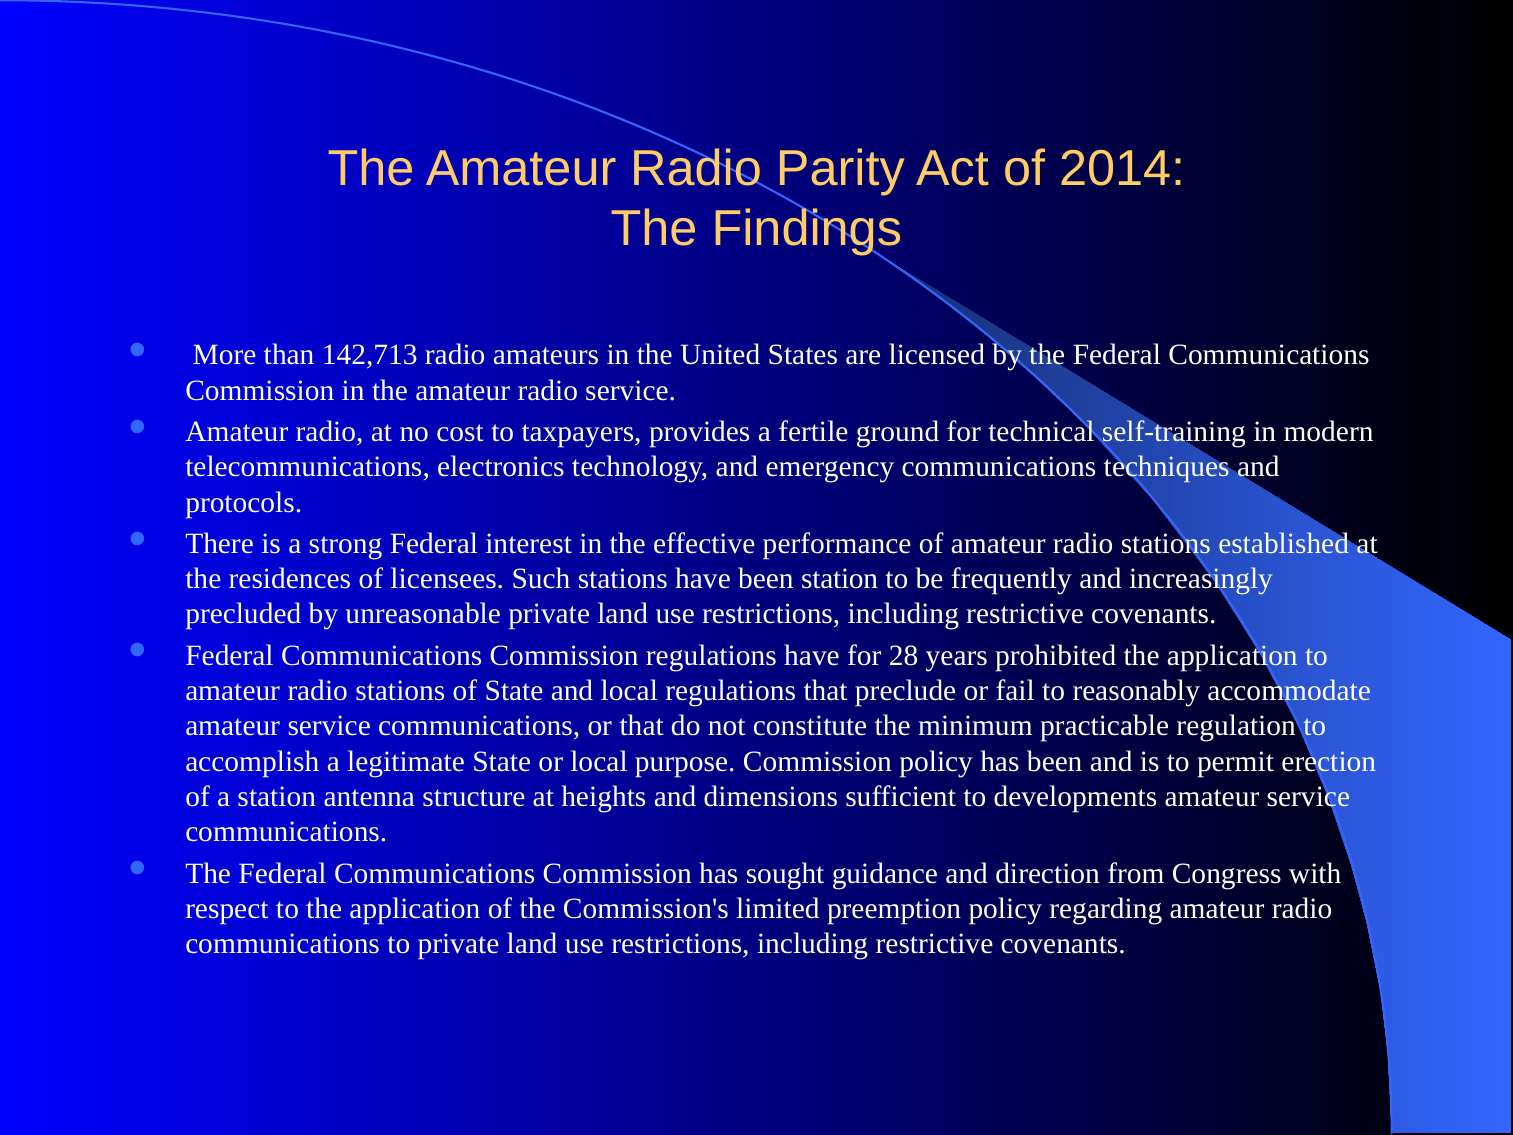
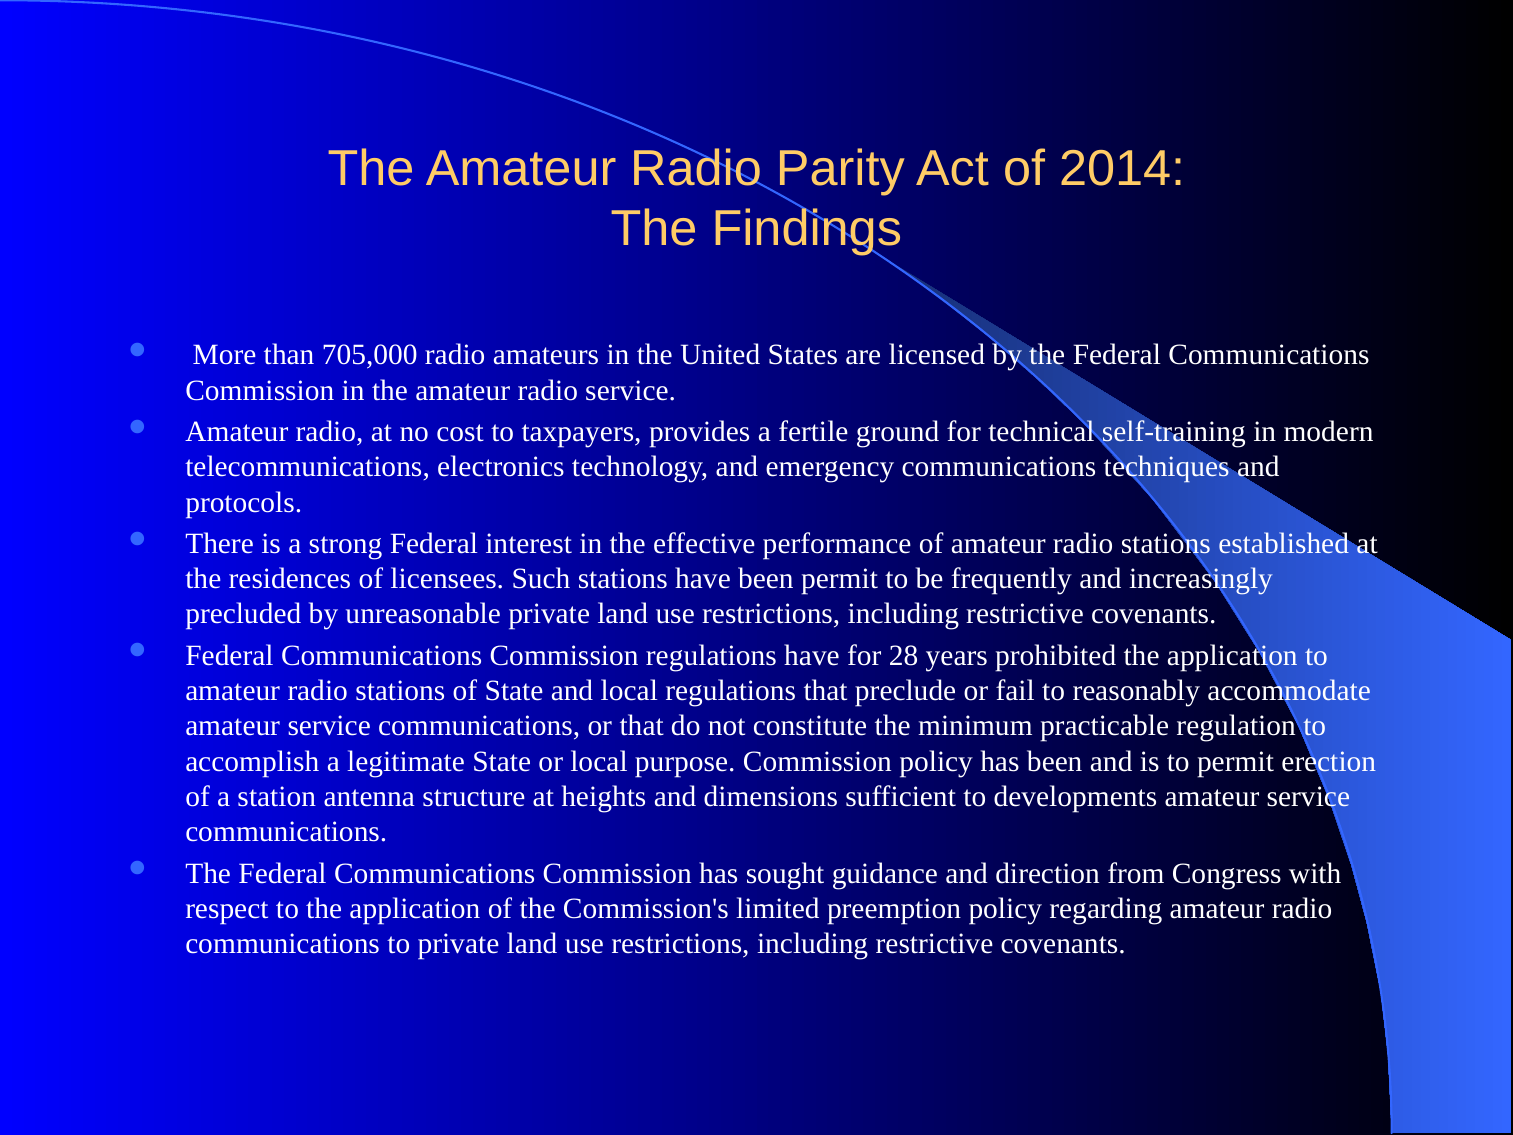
142,713: 142,713 -> 705,000
been station: station -> permit
